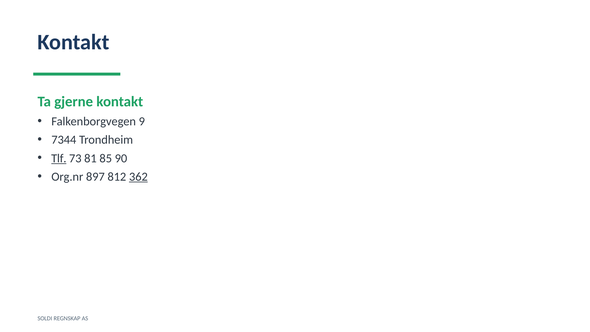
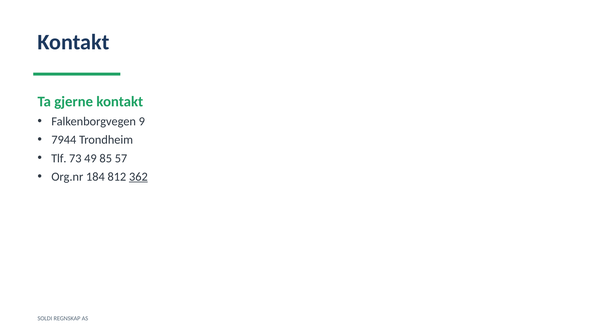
7344: 7344 -> 7944
Tlf underline: present -> none
81: 81 -> 49
90: 90 -> 57
897: 897 -> 184
